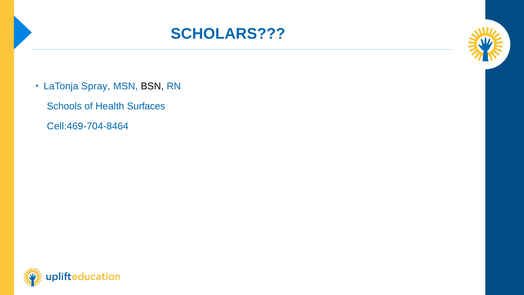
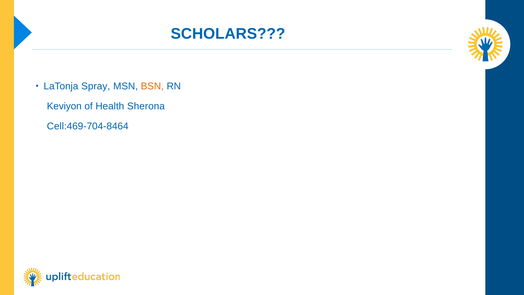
BSN colour: black -> orange
Schools: Schools -> Keviyon
Surfaces: Surfaces -> Sherona
